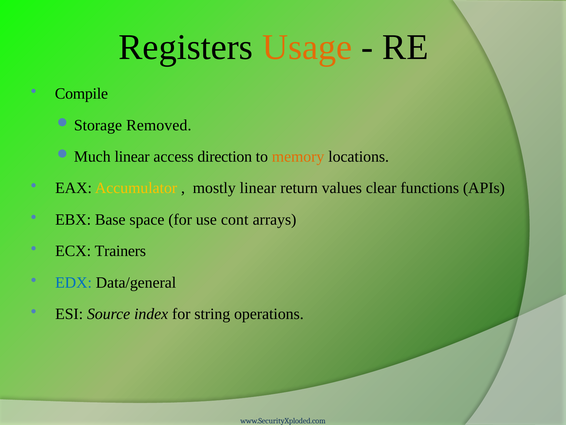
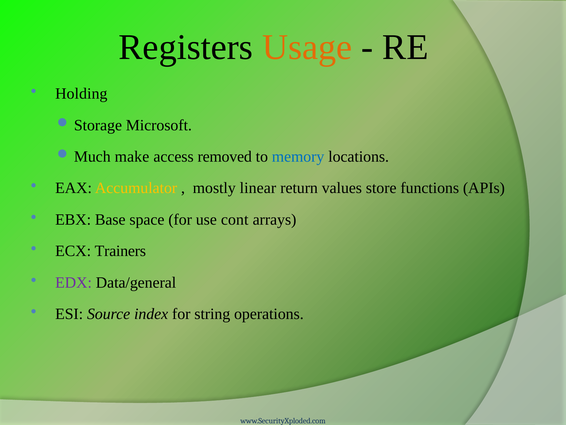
Compile: Compile -> Holding
Removed: Removed -> Microsoft
linear at (132, 156): linear -> make
direction: direction -> removed
memory colour: orange -> blue
clear: clear -> store
EDX colour: blue -> purple
